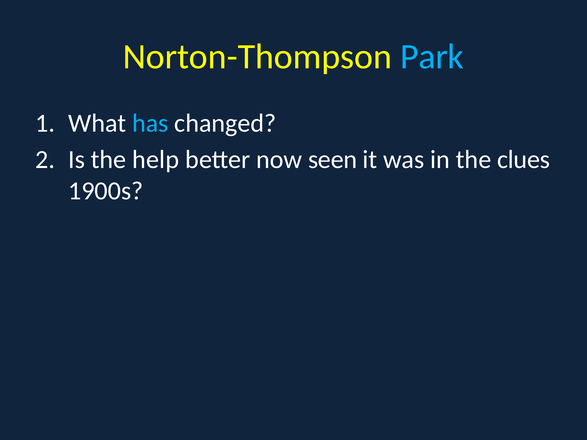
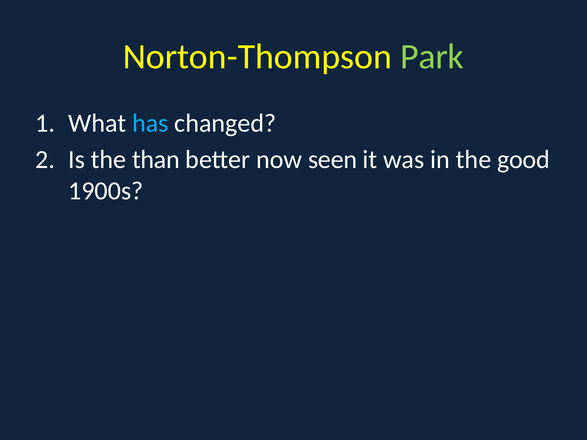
Park colour: light blue -> light green
help: help -> than
clues: clues -> good
